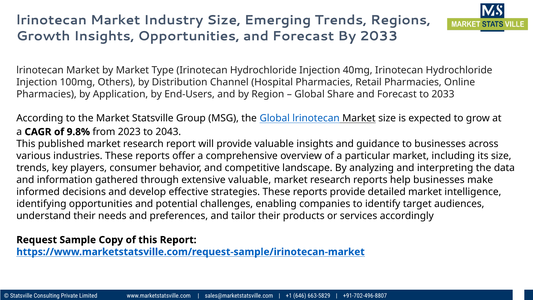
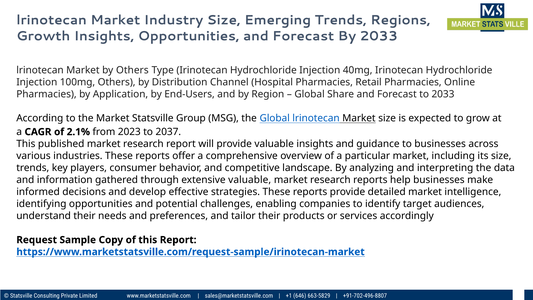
by Market: Market -> Others
9.8%: 9.8% -> 2.1%
2043: 2043 -> 2037
